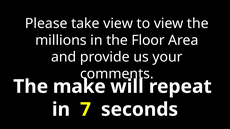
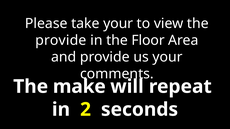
take view: view -> your
millions at (61, 40): millions -> provide
7: 7 -> 2
